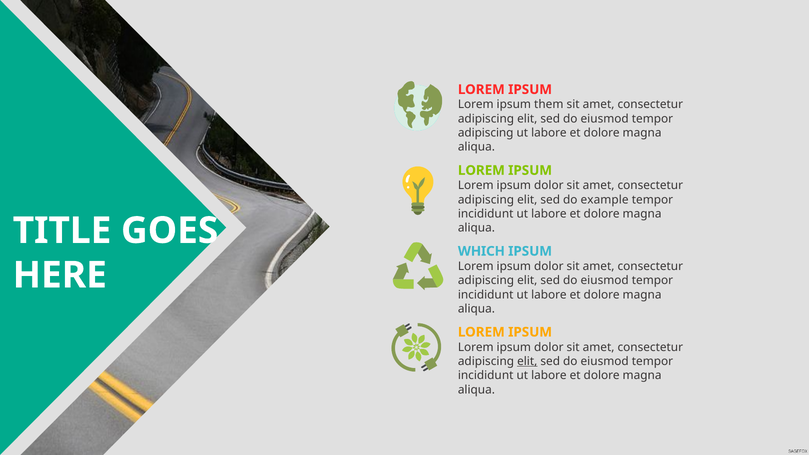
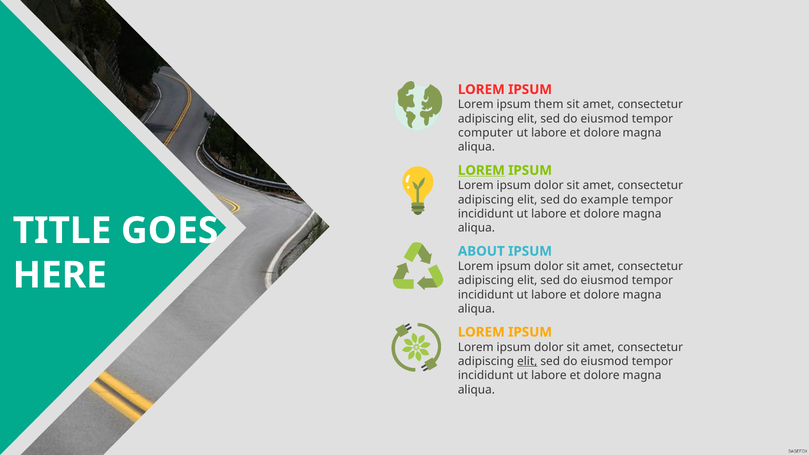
adipiscing at (486, 133): adipiscing -> computer
LOREM at (481, 170) underline: none -> present
WHICH: WHICH -> ABOUT
